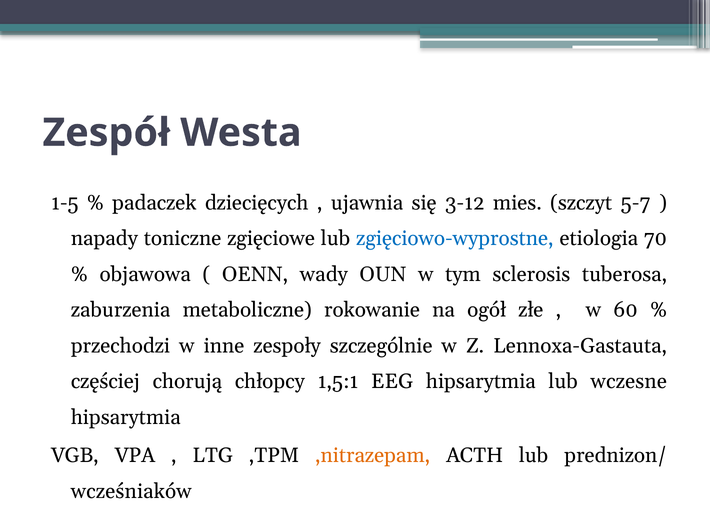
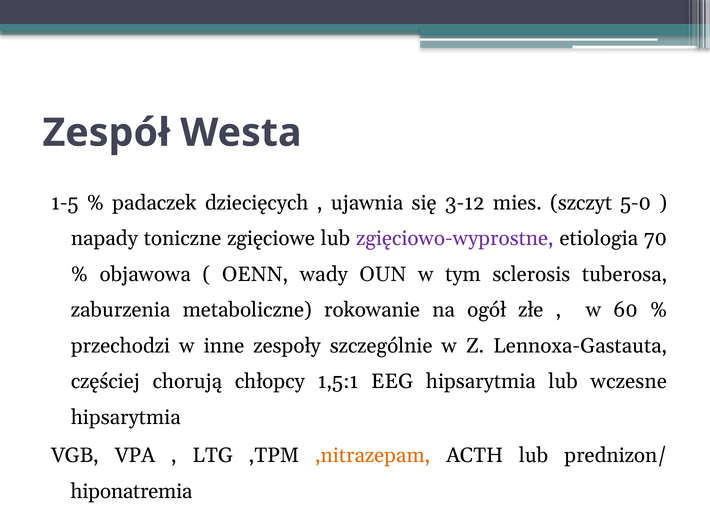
5-7: 5-7 -> 5-0
zgięciowo-wyprostne colour: blue -> purple
wcześniaków: wcześniaków -> hiponatremia
